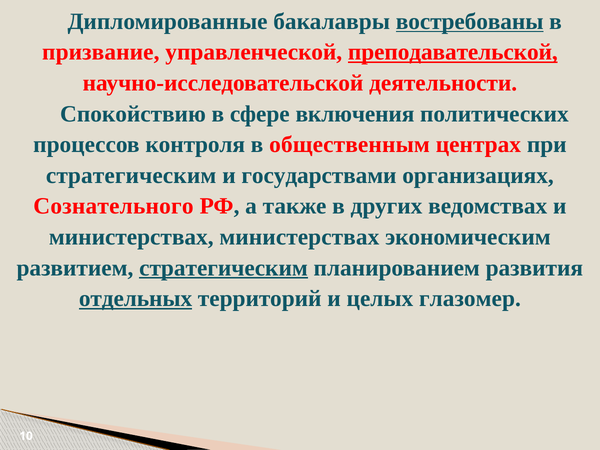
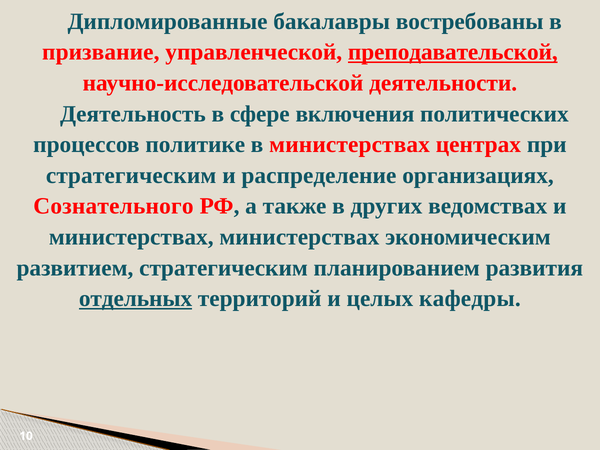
востребованы underline: present -> none
Спокойствию: Спокойствию -> Деятельность
контроля: контроля -> политике
в общественным: общественным -> министерствах
государствами: государствами -> распределение
стратегическим at (224, 268) underline: present -> none
глазомер: глазомер -> кафедры
